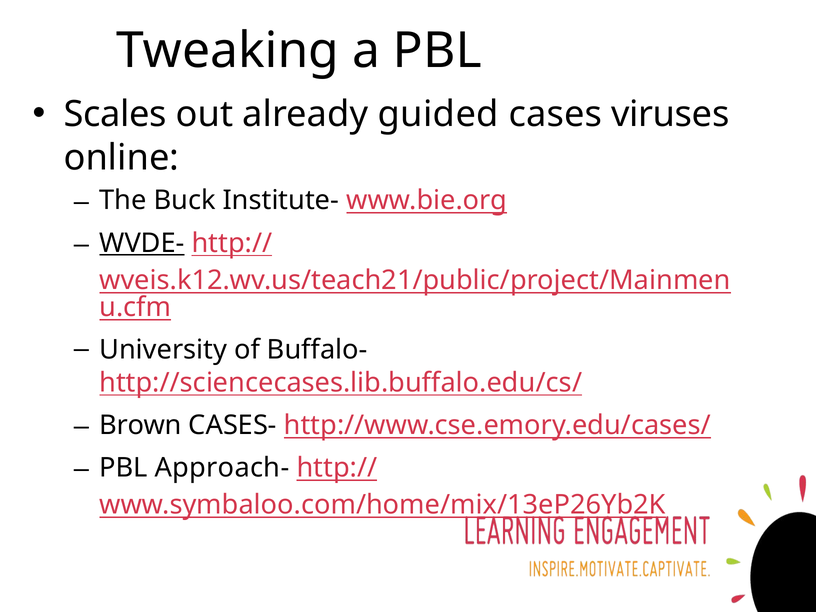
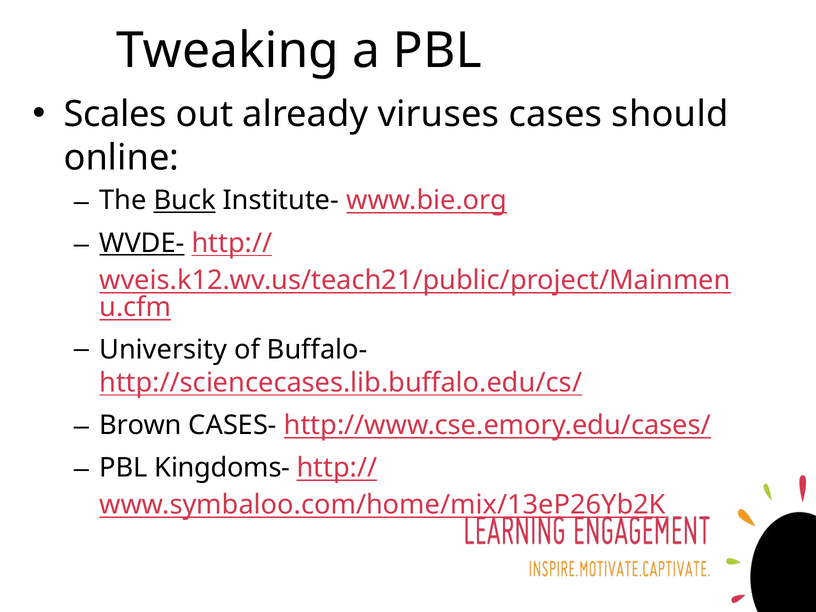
guided: guided -> viruses
viruses: viruses -> should
Buck underline: none -> present
Approach-: Approach- -> Kingdoms-
